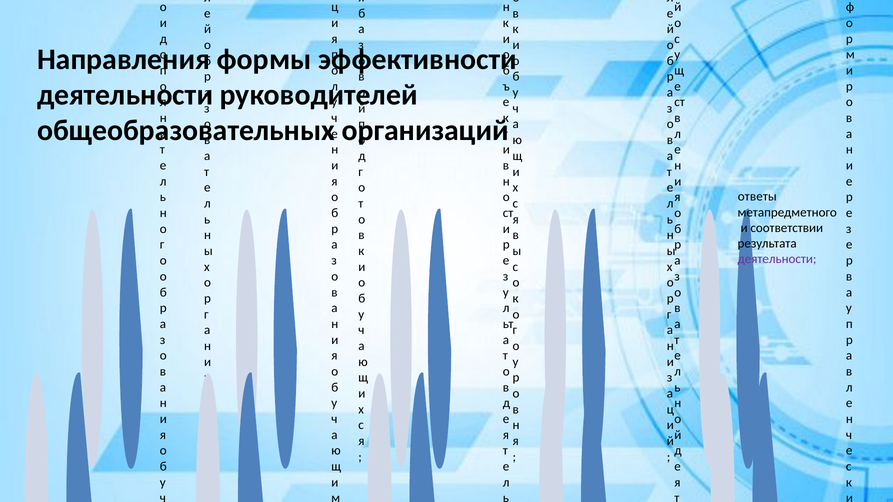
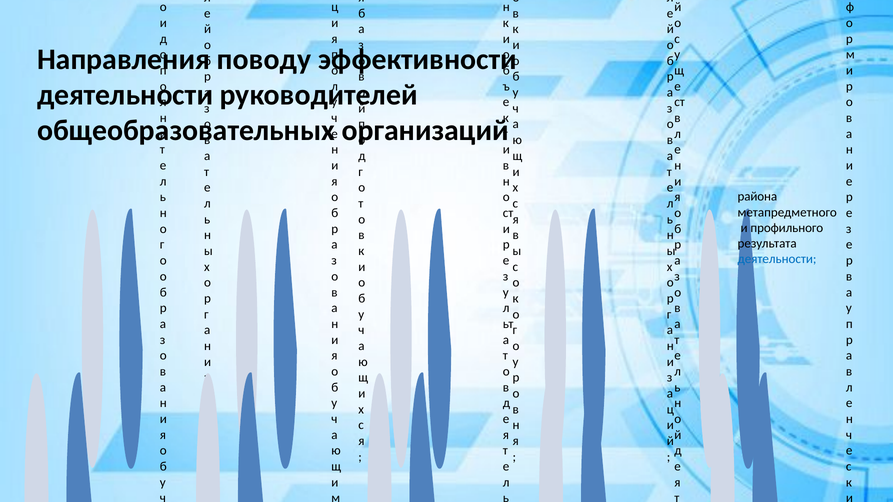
формы: формы -> поводу
ответы: ответы -> района
соответствии: соответствии -> профильного
деятельности at (777, 259) colour: purple -> blue
